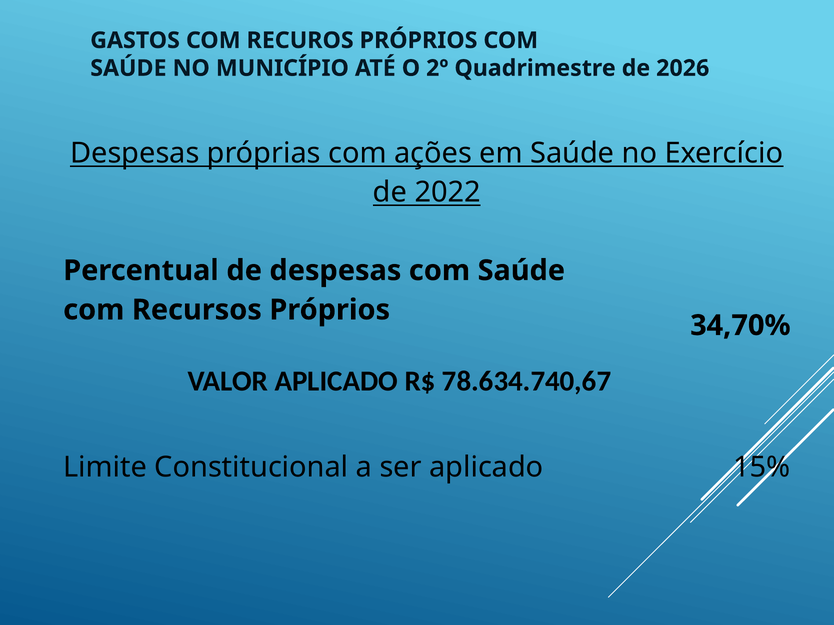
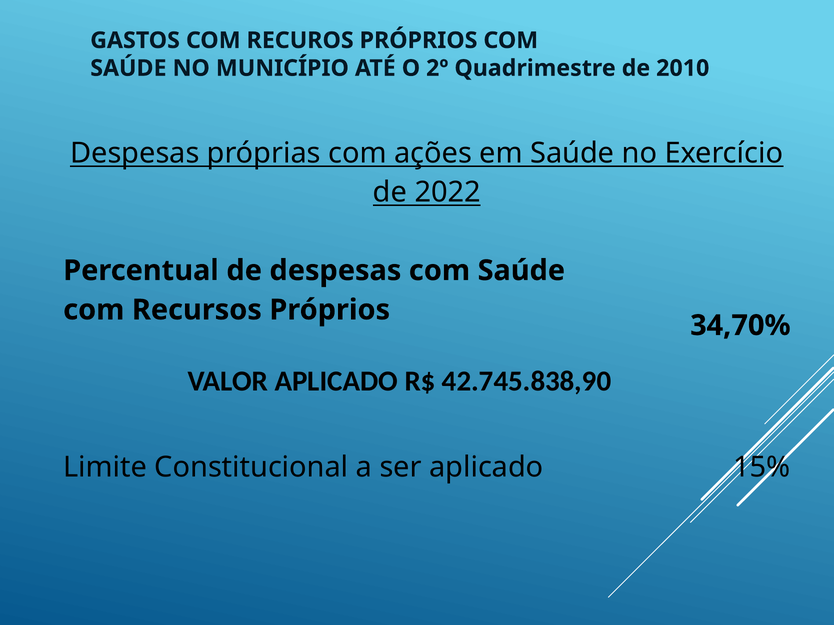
2026: 2026 -> 2010
78.634.740,67: 78.634.740,67 -> 42.745.838,90
